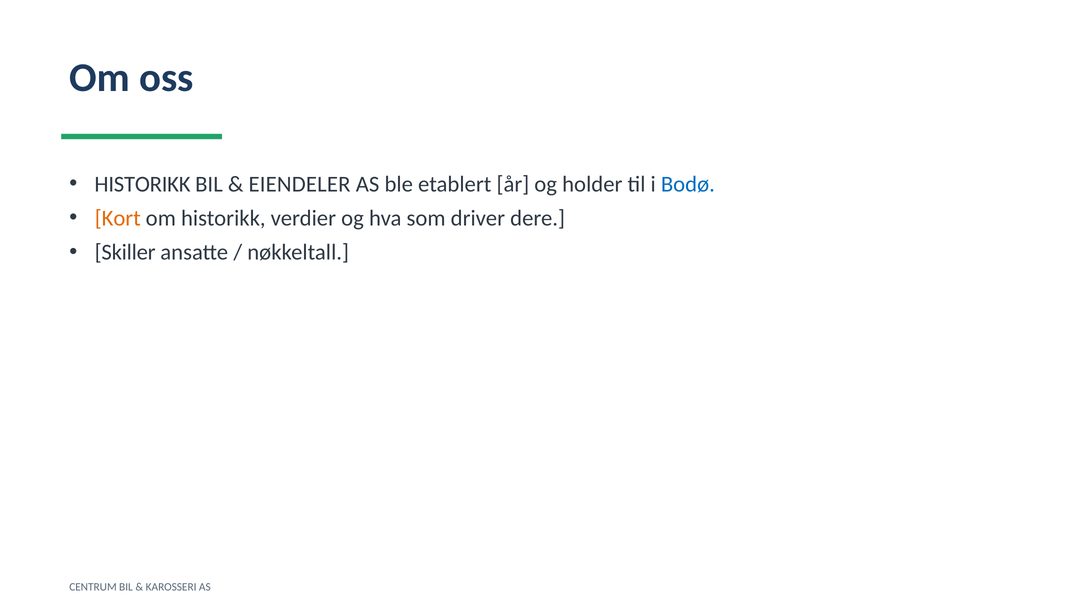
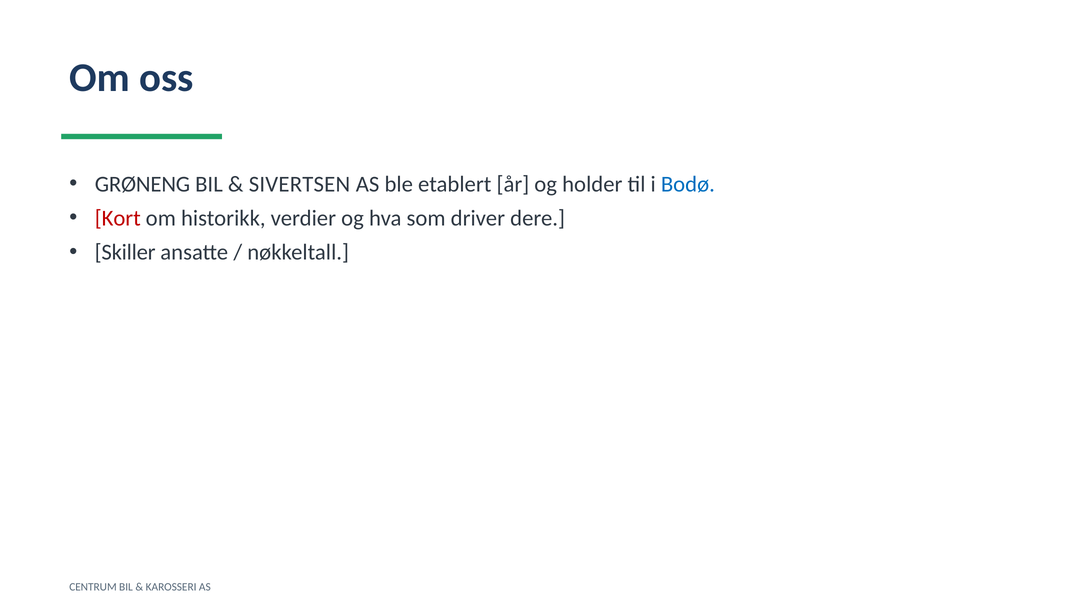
HISTORIKK at (143, 184): HISTORIKK -> GRØNENG
EIENDELER: EIENDELER -> SIVERTSEN
Kort colour: orange -> red
